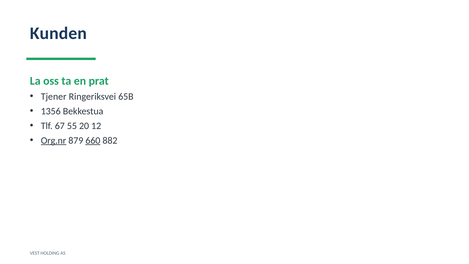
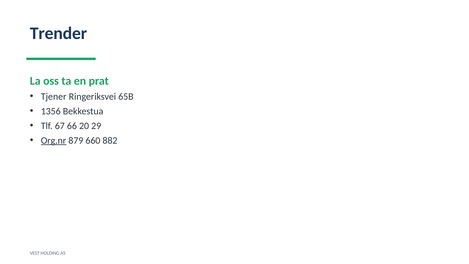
Kunden: Kunden -> Trender
55: 55 -> 66
12: 12 -> 29
660 underline: present -> none
